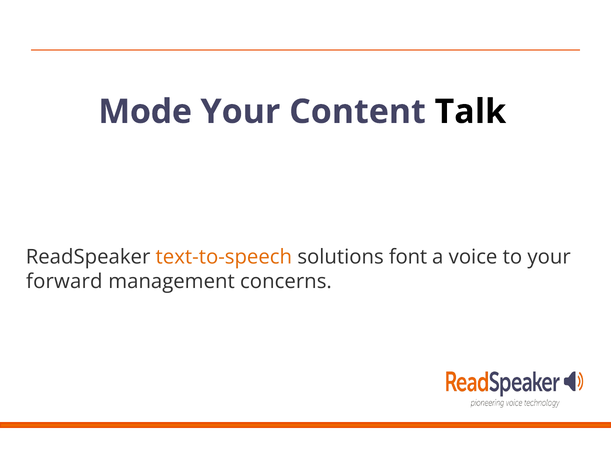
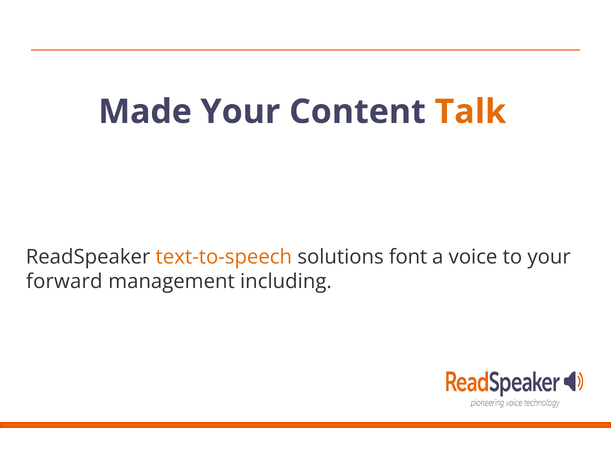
Mode: Mode -> Made
Talk colour: black -> orange
concerns: concerns -> including
